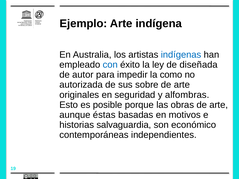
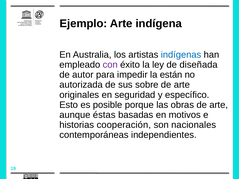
con colour: blue -> purple
como: como -> están
alfombras: alfombras -> específico
salvaguardia: salvaguardia -> cooperación
económico: económico -> nacionales
